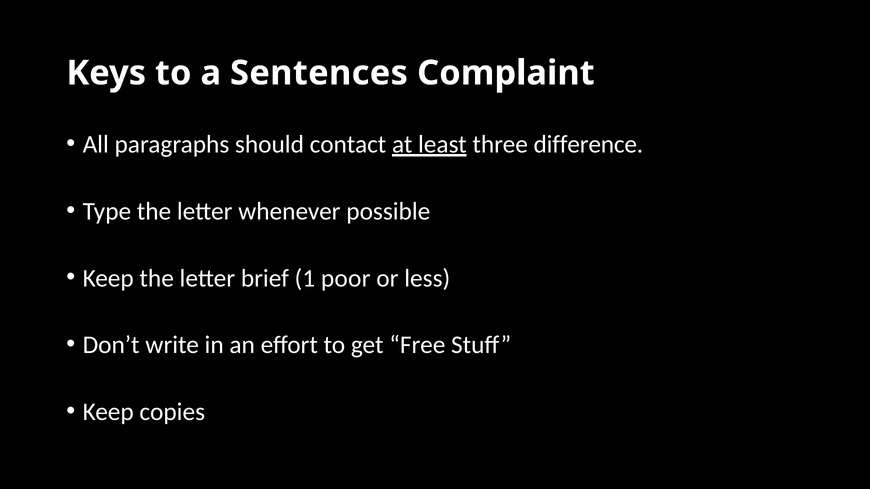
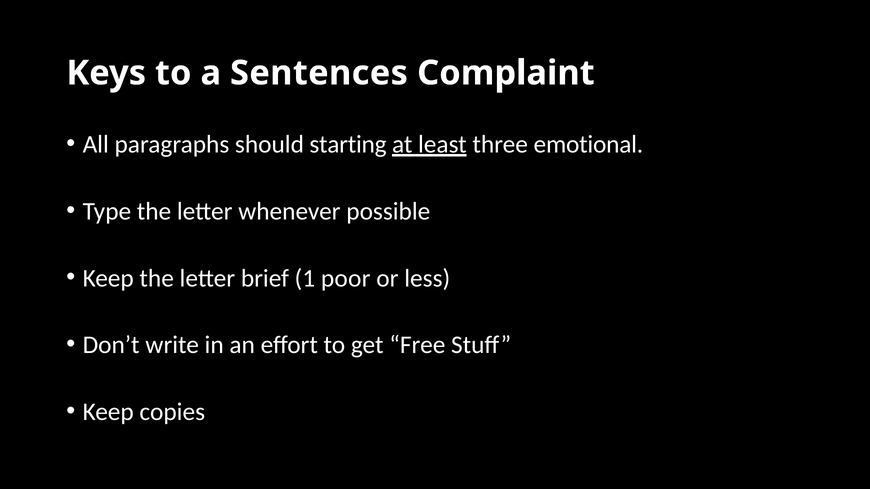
contact: contact -> starting
difference: difference -> emotional
